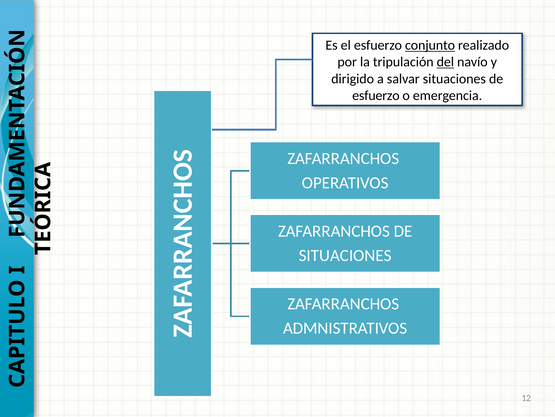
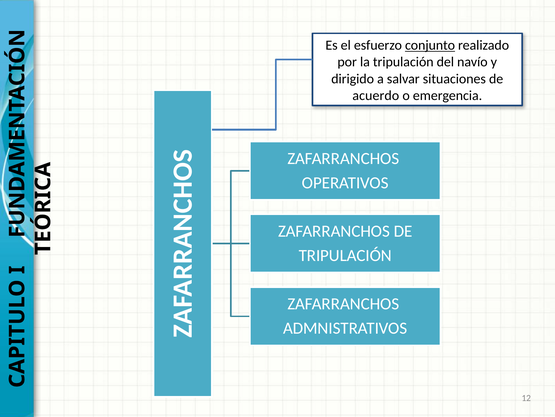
del underline: present -> none
esfuerzo at (376, 95): esfuerzo -> acuerdo
SITUACIONES at (345, 255): SITUACIONES -> TRIPULACIÓN
